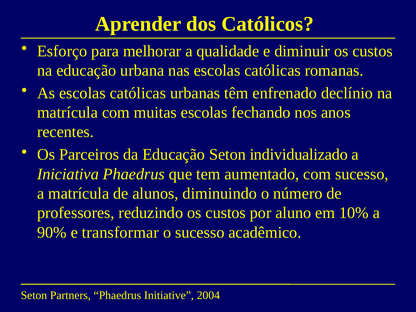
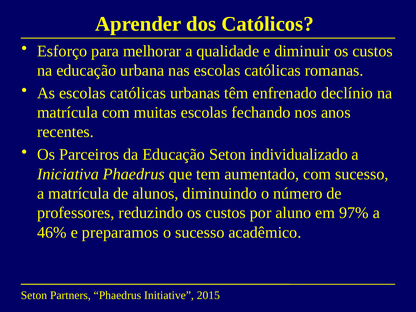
10%: 10% -> 97%
90%: 90% -> 46%
transformar: transformar -> preparamos
2004: 2004 -> 2015
